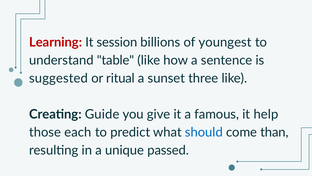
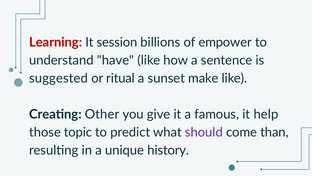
youngest: youngest -> empower
table: table -> have
three: three -> make
Guide: Guide -> Other
each: each -> topic
should colour: blue -> purple
passed: passed -> history
